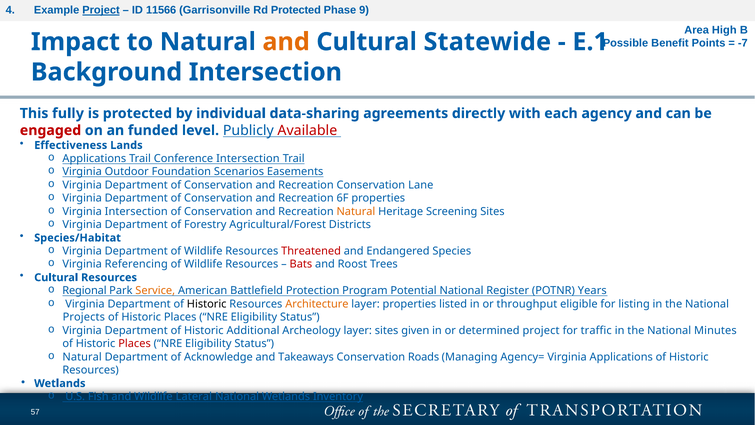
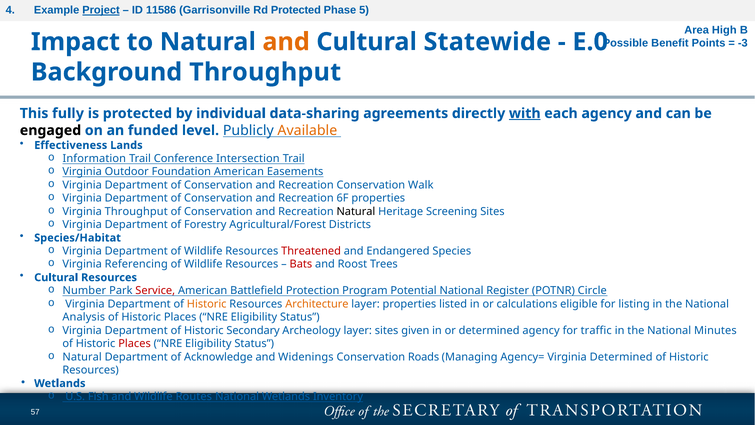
11566: 11566 -> 11586
9: 9 -> 5
E.1: E.1 -> E.0
-7: -7 -> -3
Background Intersection: Intersection -> Throughput
with underline: none -> present
engaged colour: red -> black
Available colour: red -> orange
Applications at (94, 158): Applications -> Information
Foundation Scenarios: Scenarios -> American
Lane: Lane -> Walk
Virginia Intersection: Intersection -> Throughput
Natural at (356, 211) colour: orange -> black
Regional: Regional -> Number
Service colour: orange -> red
Years: Years -> Circle
Historic at (207, 304) colour: black -> orange
throughput: throughput -> calculations
Projects: Projects -> Analysis
Additional: Additional -> Secondary
determined project: project -> agency
Takeaways: Takeaways -> Widenings
Virginia Applications: Applications -> Determined
Lateral: Lateral -> Routes
